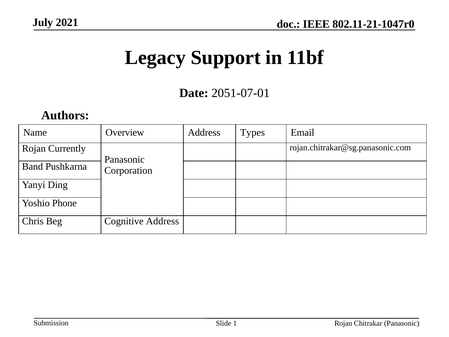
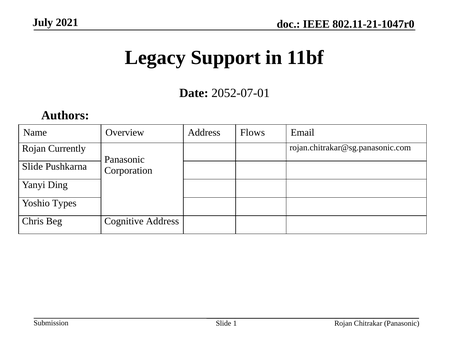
2051-07-01: 2051-07-01 -> 2052-07-01
Types: Types -> Flows
Band at (33, 166): Band -> Slide
Phone: Phone -> Types
